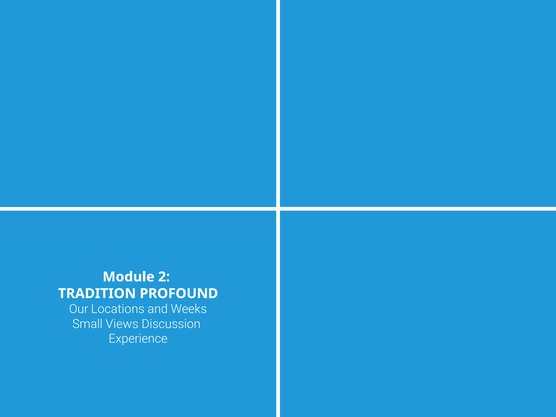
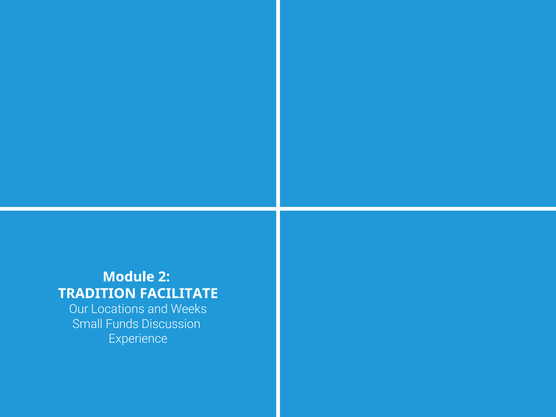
PROFOUND: PROFOUND -> FACILITATE
Views: Views -> Funds
